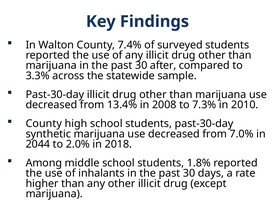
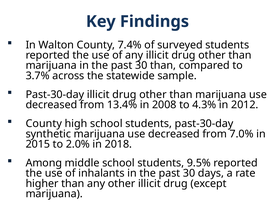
30 after: after -> than
3.3%: 3.3% -> 3.7%
7.3%: 7.3% -> 4.3%
2010: 2010 -> 2012
2044: 2044 -> 2015
1.8%: 1.8% -> 9.5%
